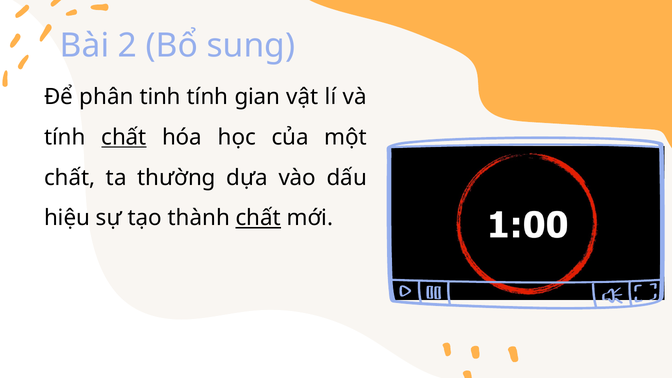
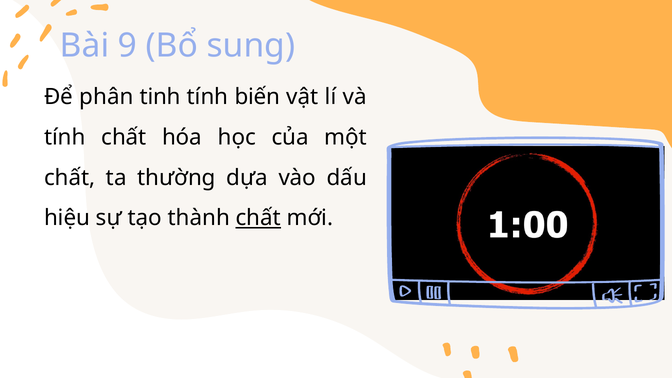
2: 2 -> 9
gian: gian -> biến
chất at (124, 137) underline: present -> none
